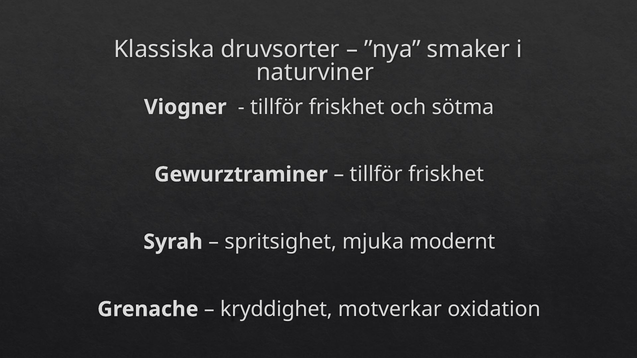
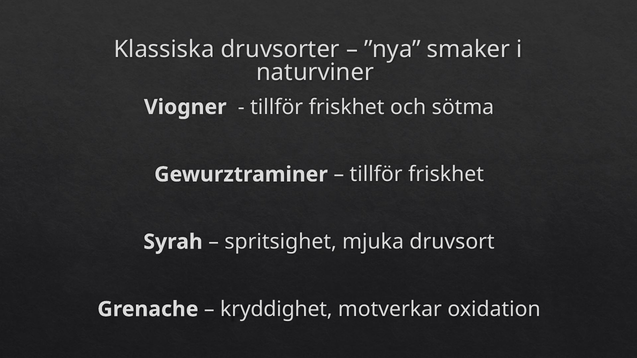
modernt: modernt -> druvsort
